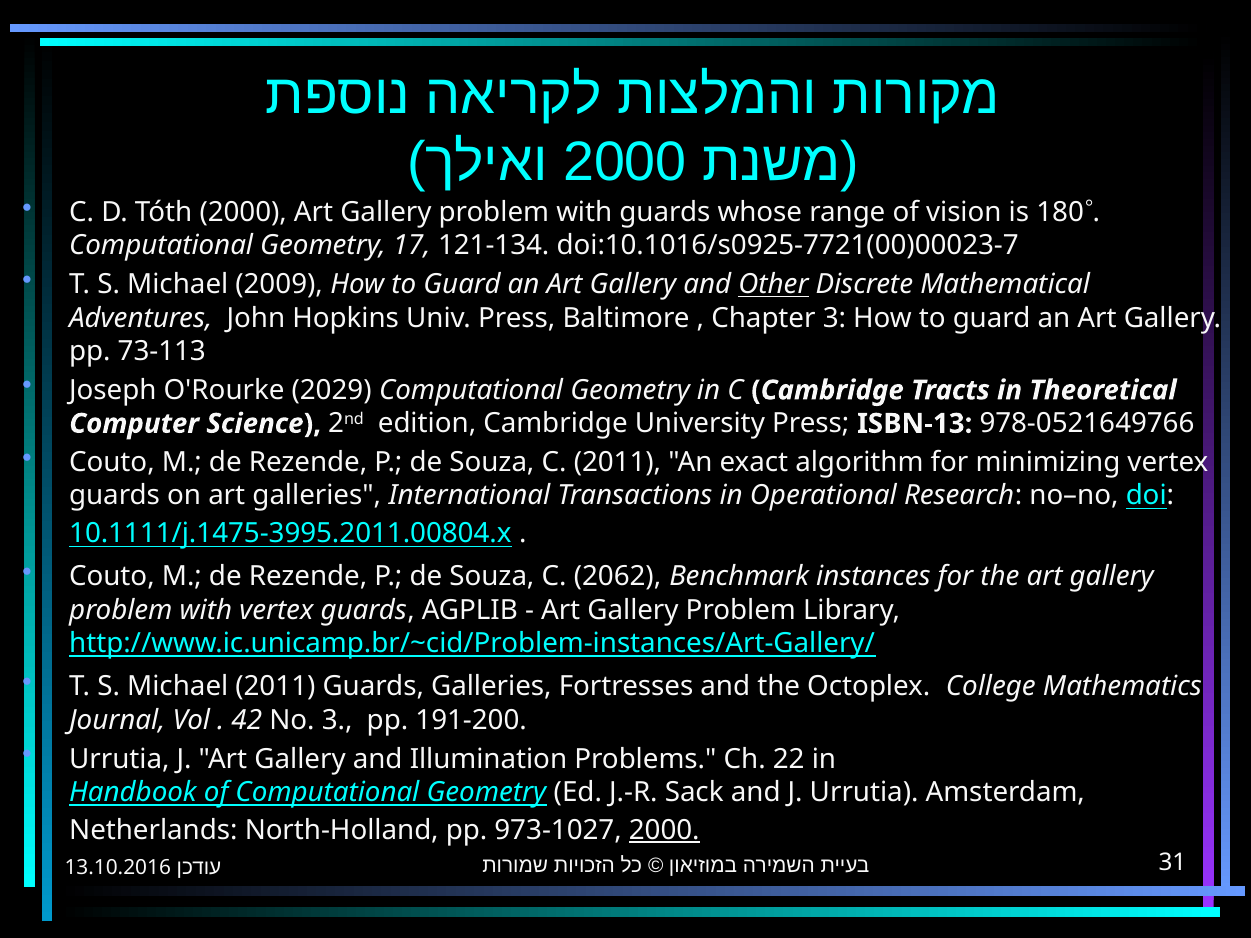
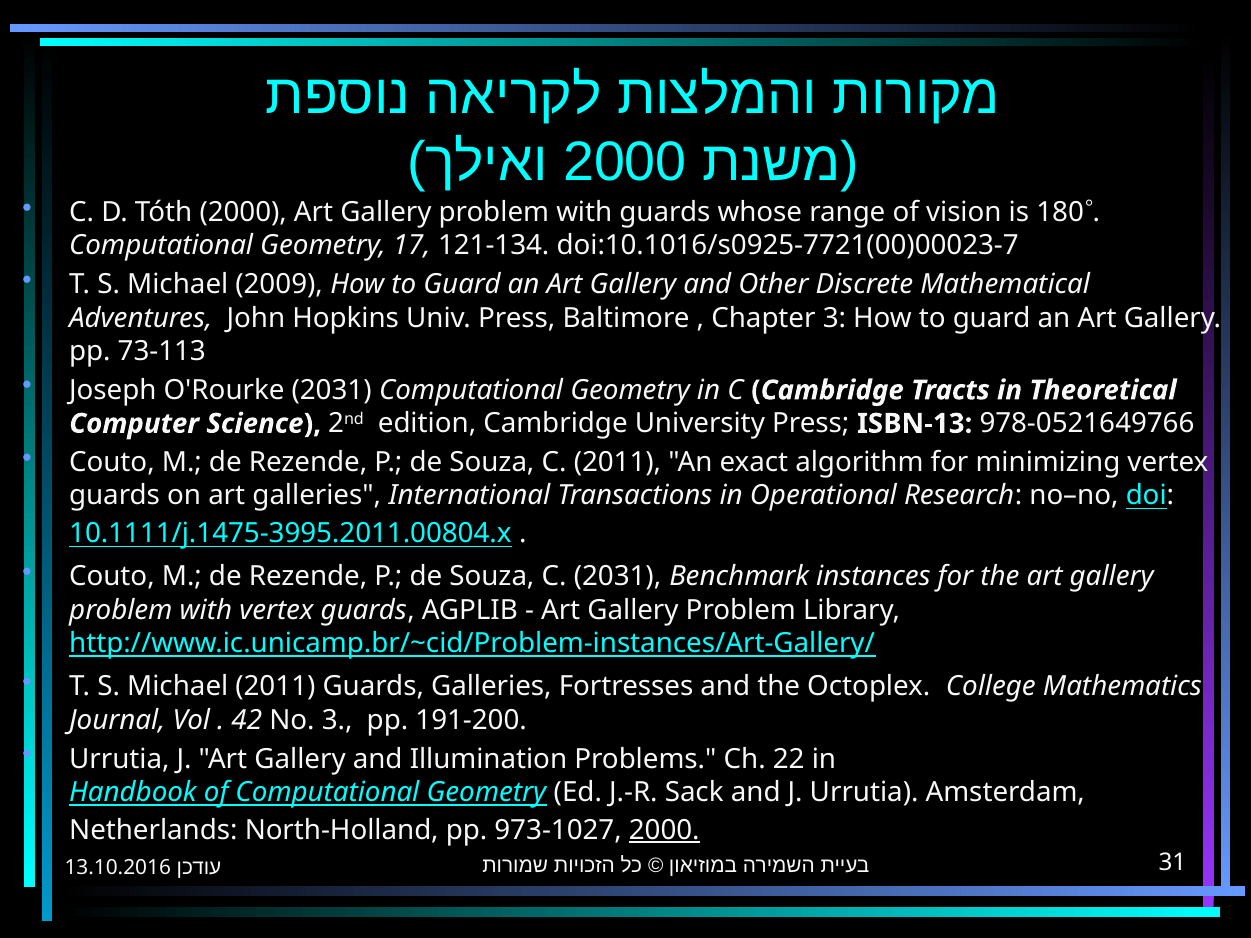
Other underline: present -> none
O'Rourke 2029: 2029 -> 2031
C 2062: 2062 -> 2031
